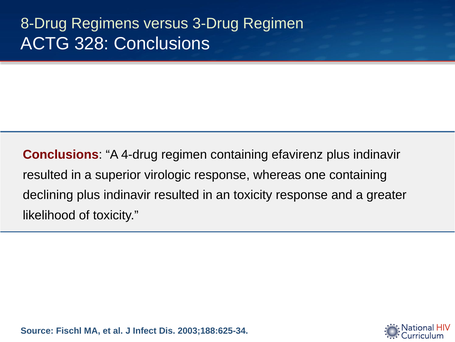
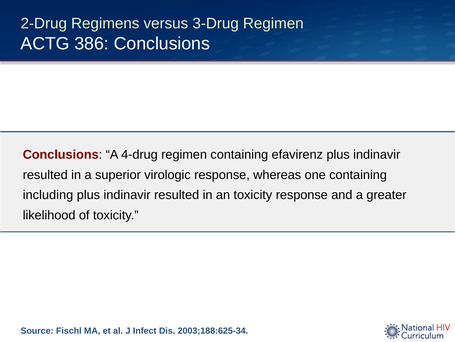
8-Drug: 8-Drug -> 2-Drug
328: 328 -> 386
declining: declining -> including
